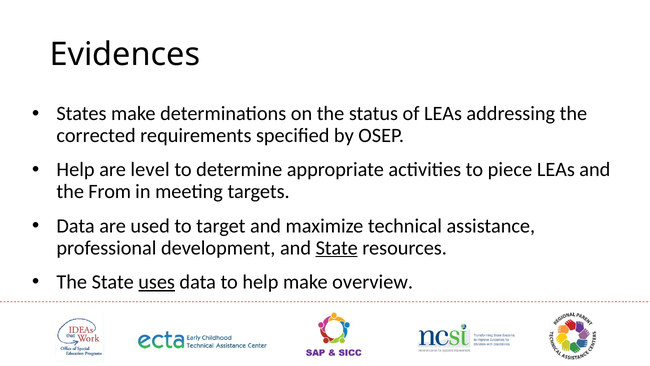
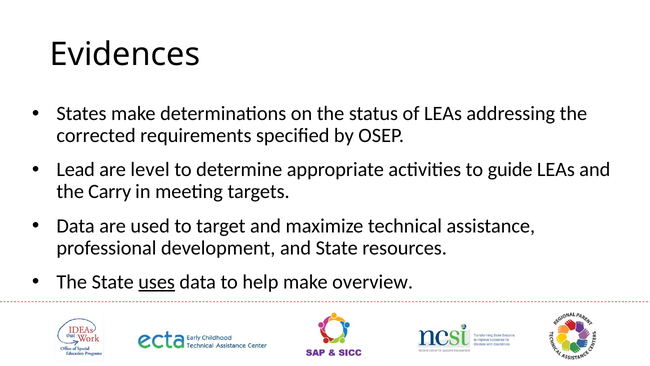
Help at (76, 170): Help -> Lead
piece: piece -> guide
From: From -> Carry
State at (337, 248) underline: present -> none
